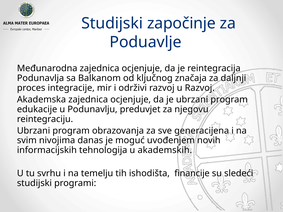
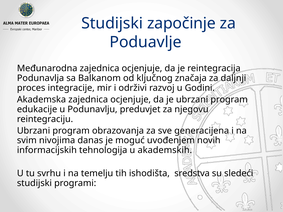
u Razvoj: Razvoj -> Godini
financije: financije -> sredstva
